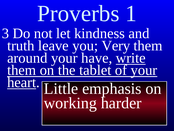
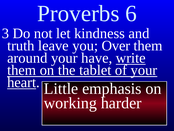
1: 1 -> 6
Very: Very -> Over
